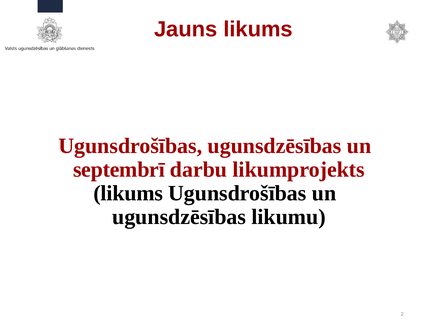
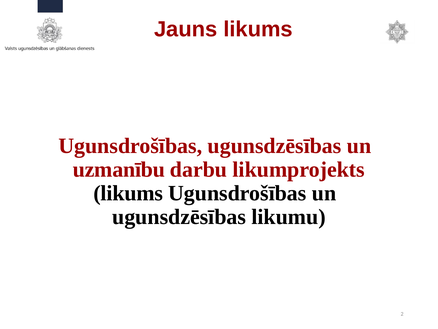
septembrī: septembrī -> uzmanību
